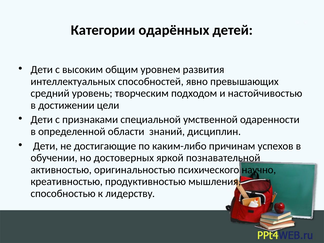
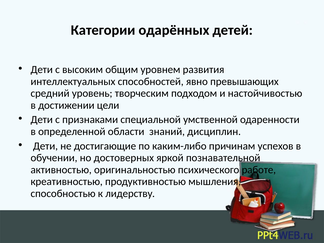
научно: научно -> работе
